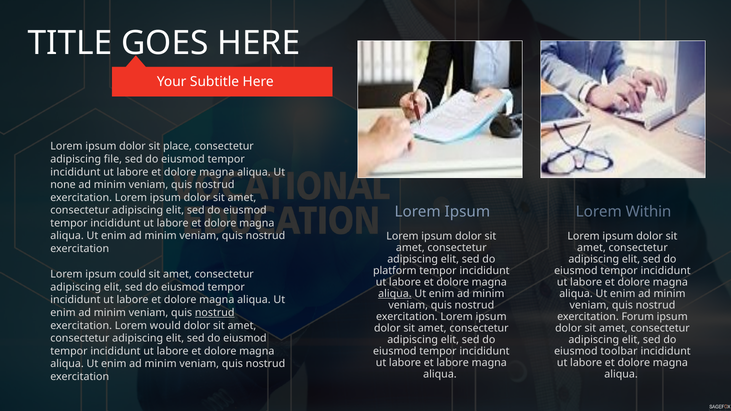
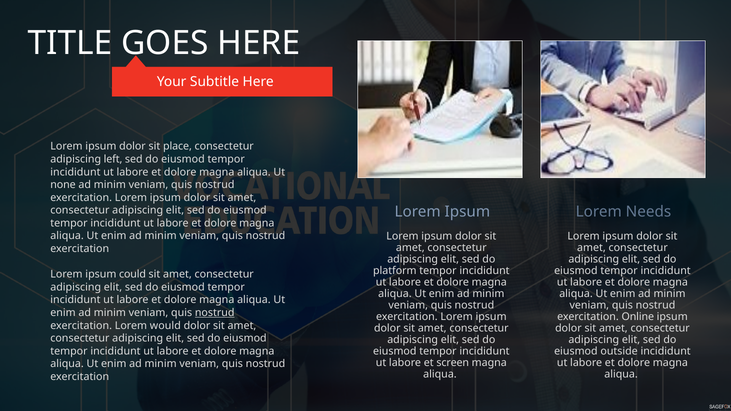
file: file -> left
Within: Within -> Needs
aliqua at (395, 294) underline: present -> none
Forum: Forum -> Online
toolbar: toolbar -> outside
et labore: labore -> screen
